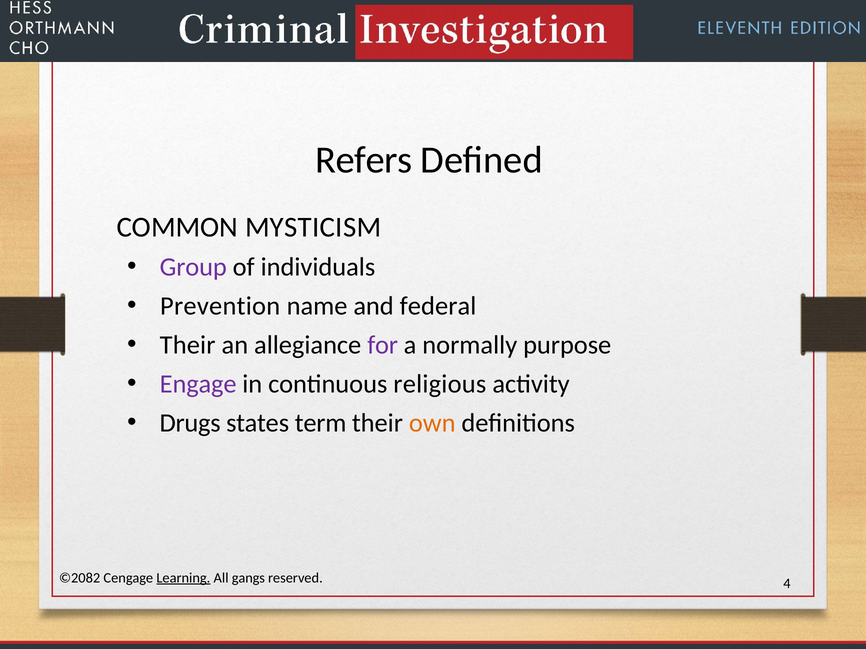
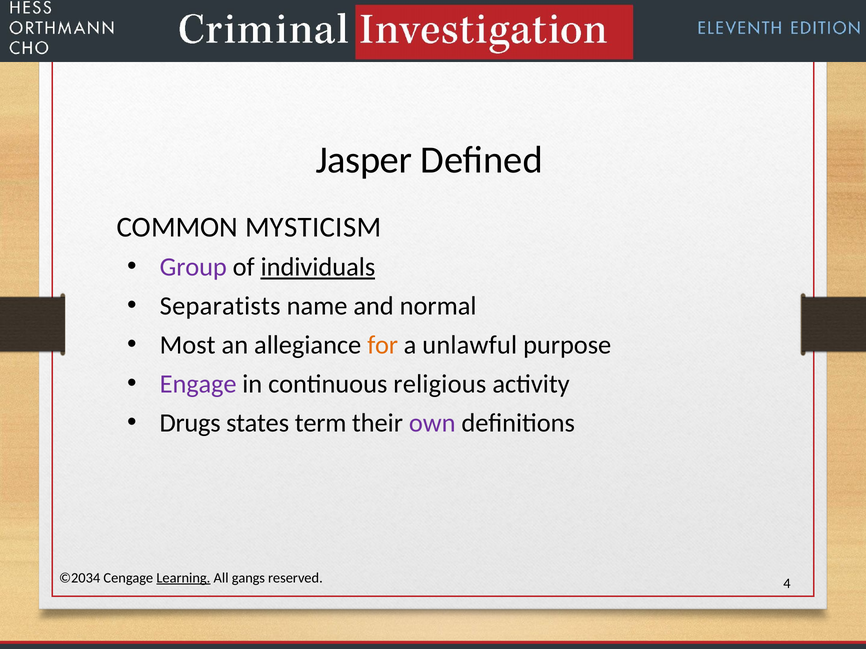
Refers: Refers -> Jasper
individuals underline: none -> present
Prevention: Prevention -> Separatists
federal: federal -> normal
Their at (188, 345): Their -> Most
for colour: purple -> orange
normally: normally -> unlawful
own colour: orange -> purple
©2082: ©2082 -> ©2034
